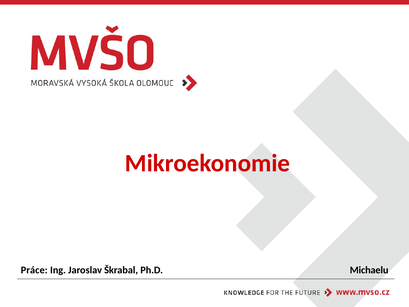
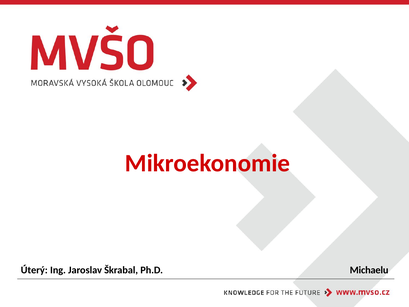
Práce: Práce -> Úterý
